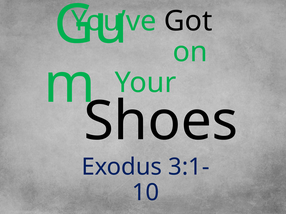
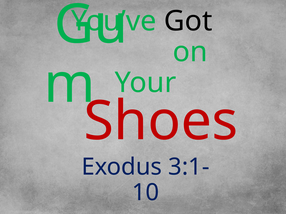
Shoes colour: black -> red
